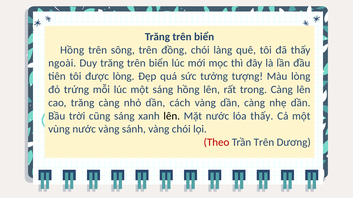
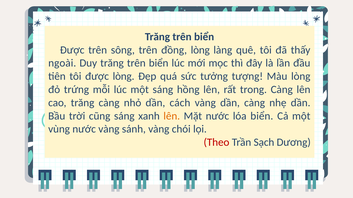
Hồng at (72, 50): Hồng -> Được
đồng chói: chói -> lòng
lên at (172, 116) colour: black -> orange
lóa thấy: thấy -> biển
Trần Trên: Trên -> Sạch
